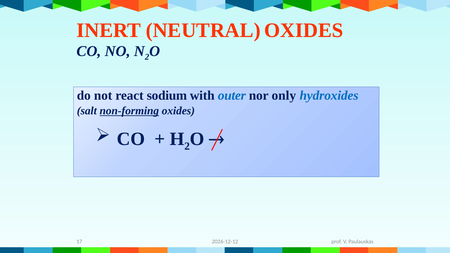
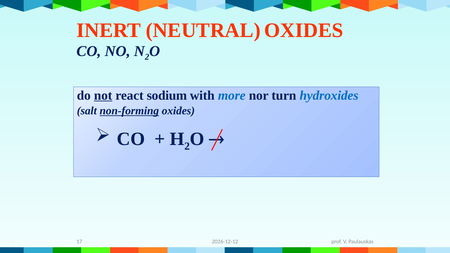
not underline: none -> present
outer: outer -> more
only: only -> turn
